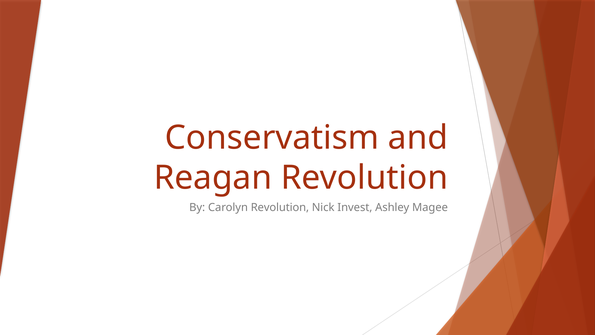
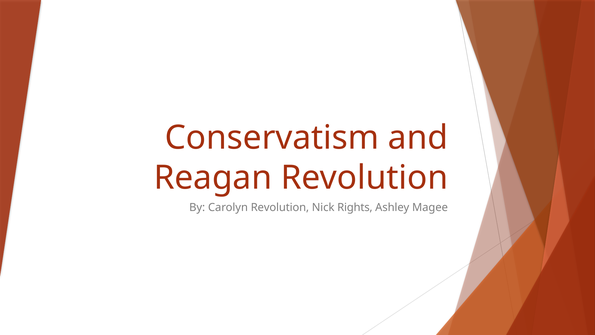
Invest: Invest -> Rights
